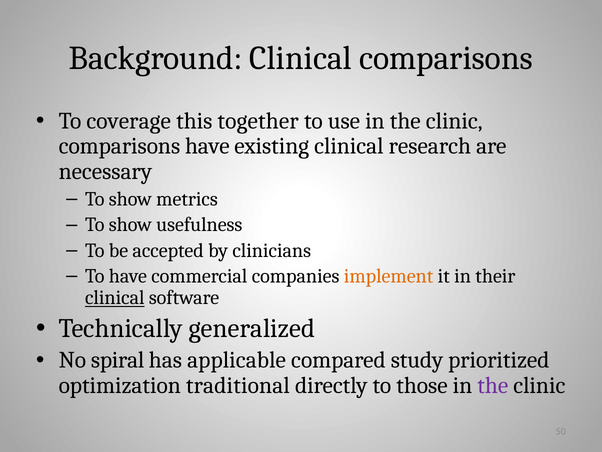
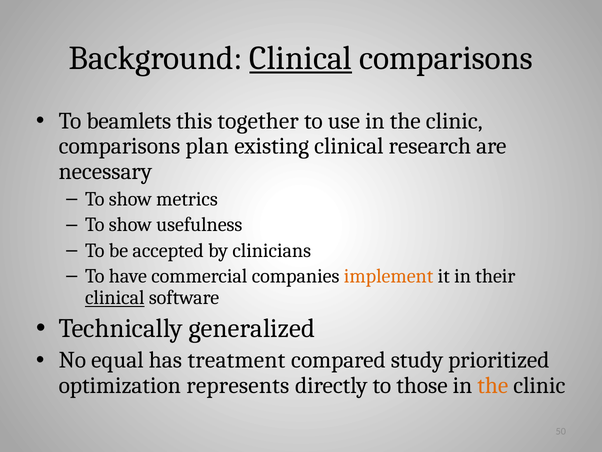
Clinical at (301, 58) underline: none -> present
coverage: coverage -> beamlets
comparisons have: have -> plan
spiral: spiral -> equal
applicable: applicable -> treatment
traditional: traditional -> represents
the at (493, 385) colour: purple -> orange
